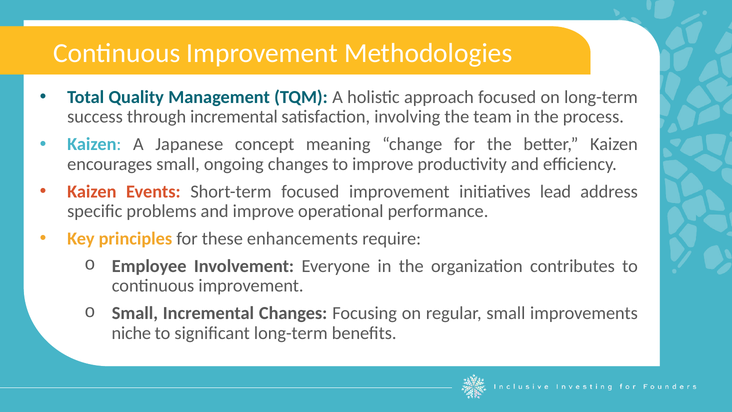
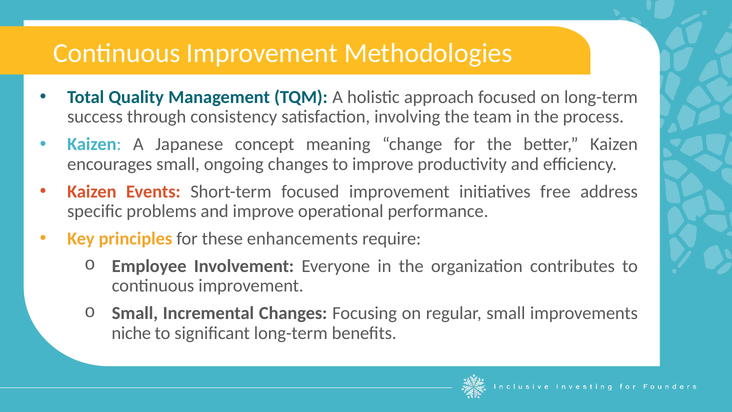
through incremental: incremental -> consistency
lead: lead -> free
